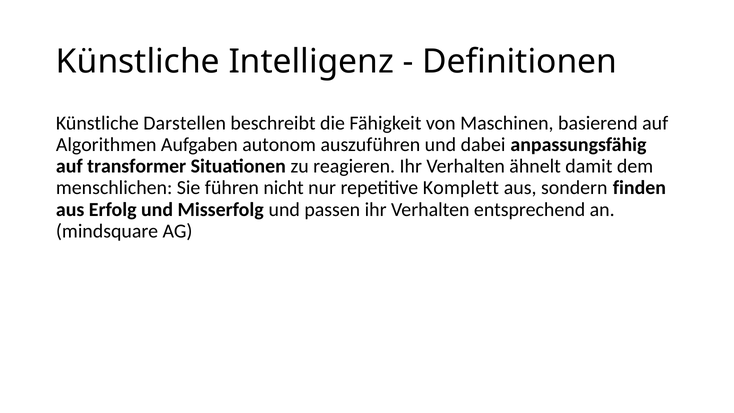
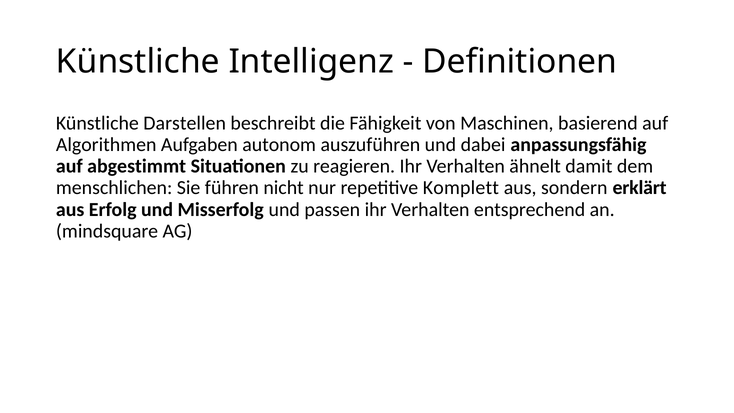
transformer: transformer -> abgestimmt
finden: finden -> erklärt
